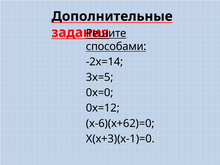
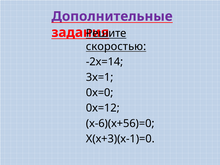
Дополнительные colour: black -> purple
способами: способами -> скоростью
3х=5: 3х=5 -> 3х=1
х-6)(х+62)=0: х-6)(х+62)=0 -> х-6)(х+56)=0
